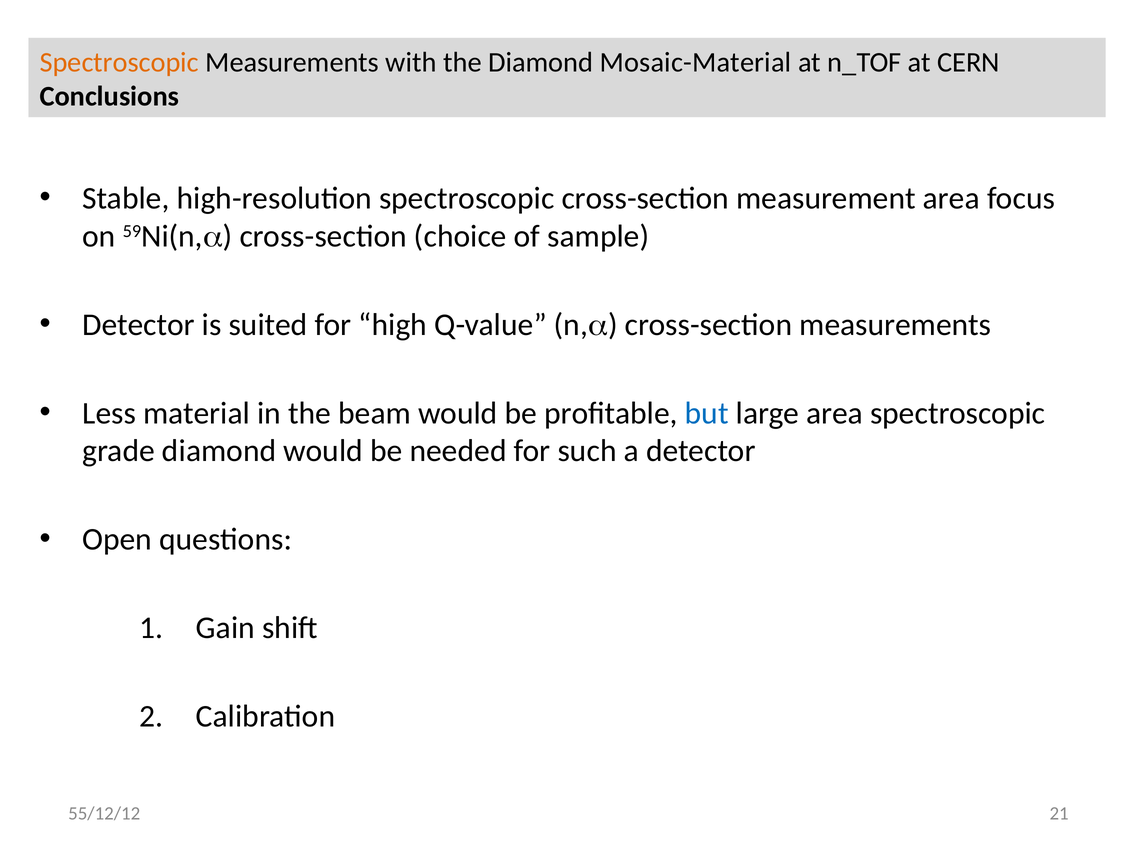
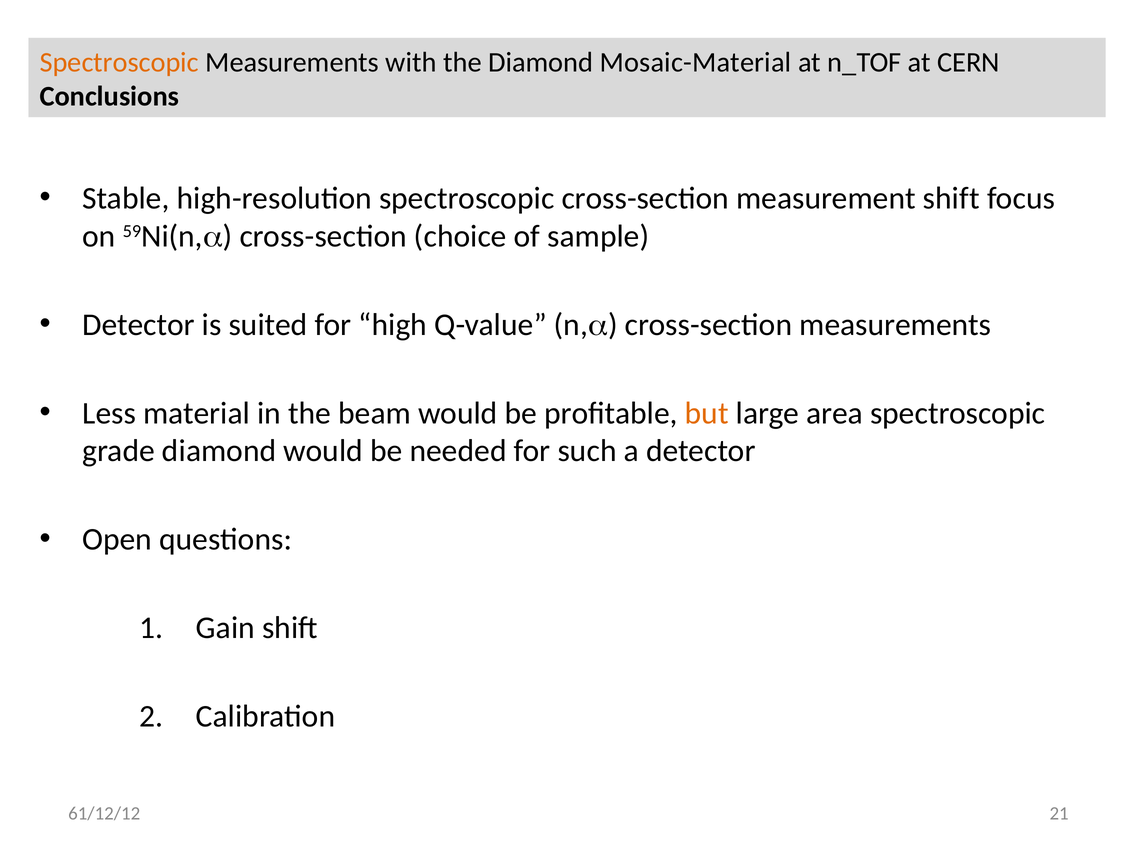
measurement area: area -> shift
but colour: blue -> orange
55/12/12: 55/12/12 -> 61/12/12
